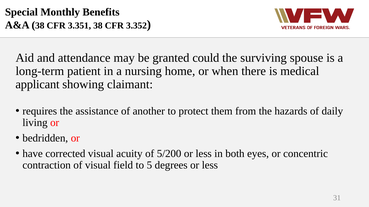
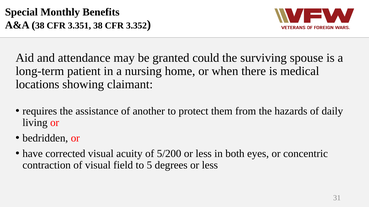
applicant: applicant -> locations
